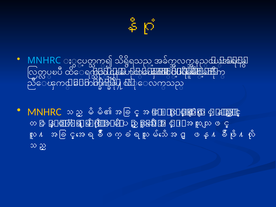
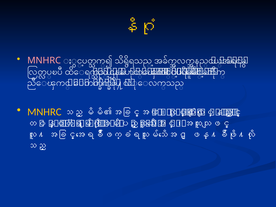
MNHRC at (44, 61) colour: light blue -> pink
